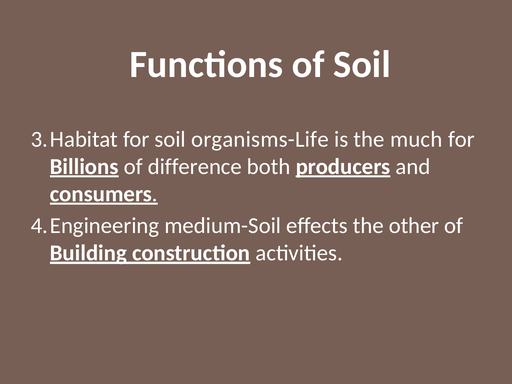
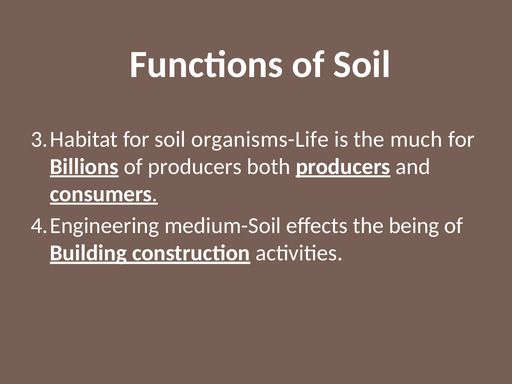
of difference: difference -> producers
other: other -> being
